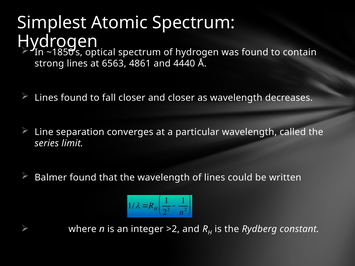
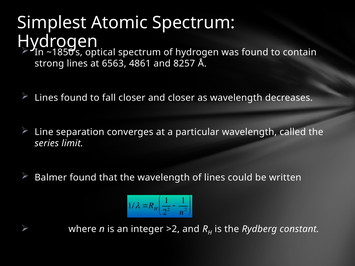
4440: 4440 -> 8257
